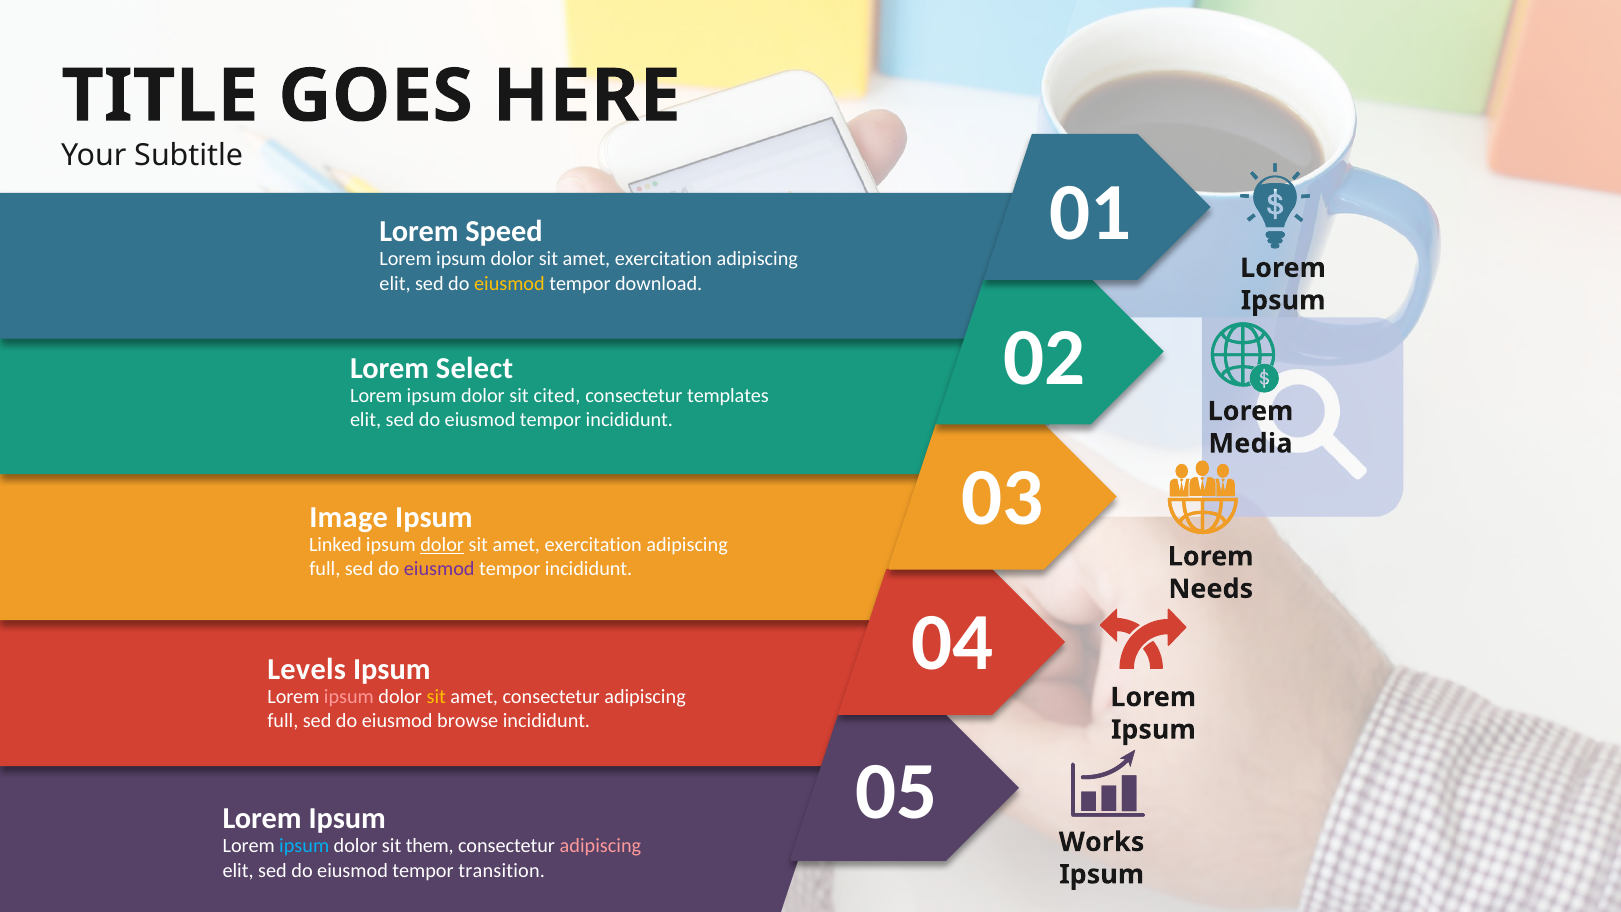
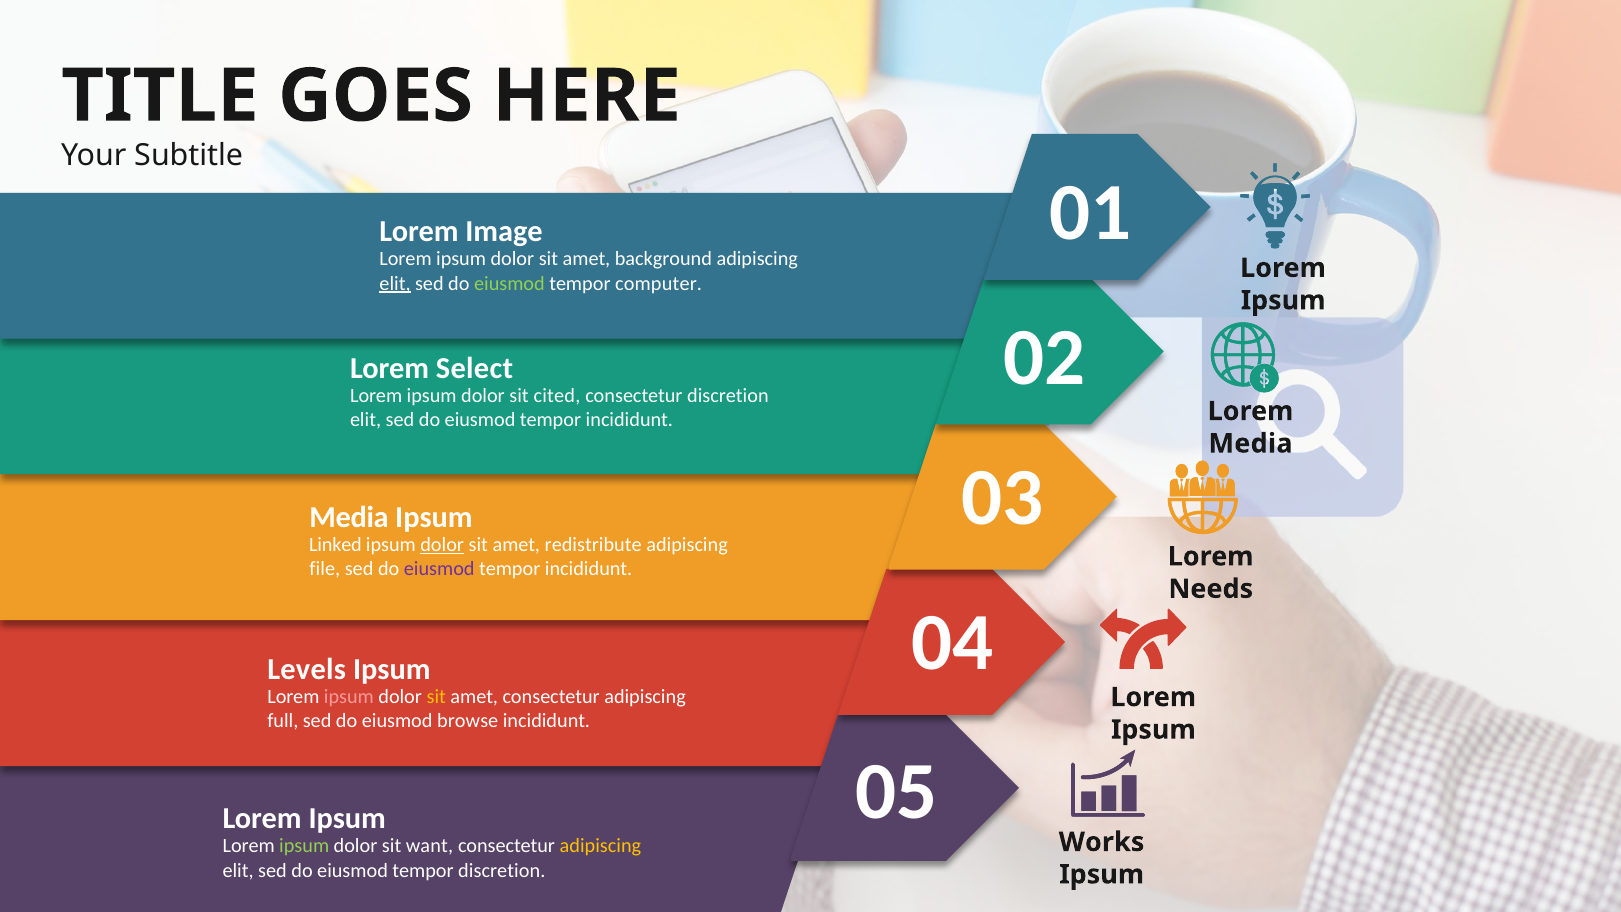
Speed: Speed -> Image
exercitation at (663, 259): exercitation -> background
elit at (395, 283) underline: none -> present
eiusmod at (509, 283) colour: yellow -> light green
download: download -> computer
consectetur templates: templates -> discretion
Image at (349, 517): Image -> Media
exercitation at (593, 545): exercitation -> redistribute
full at (325, 569): full -> file
ipsum at (304, 846) colour: light blue -> light green
them: them -> want
adipiscing at (600, 846) colour: pink -> yellow
tempor transition: transition -> discretion
